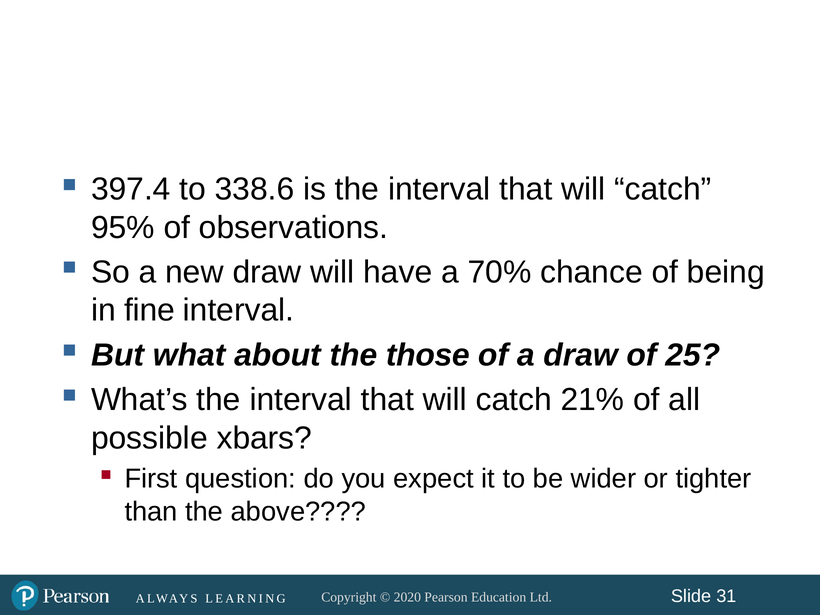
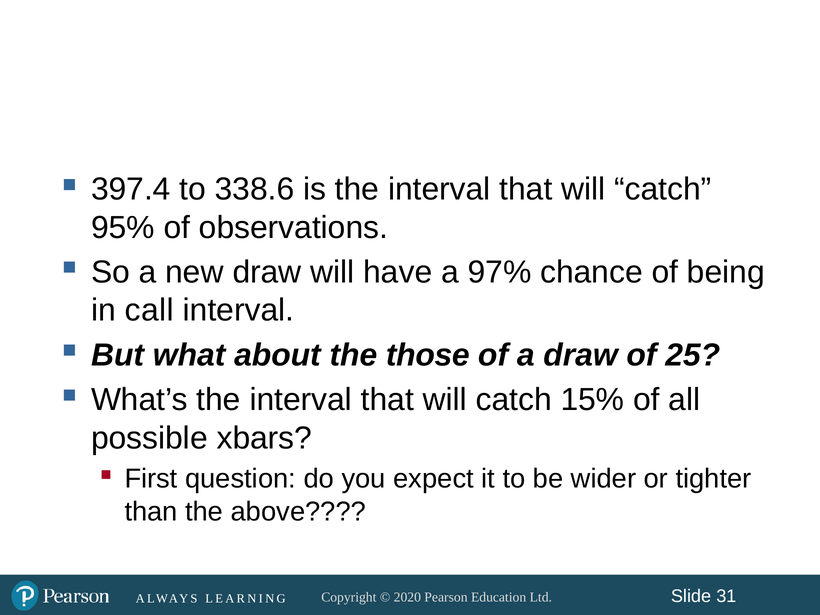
70%: 70% -> 97%
fine: fine -> call
21%: 21% -> 15%
